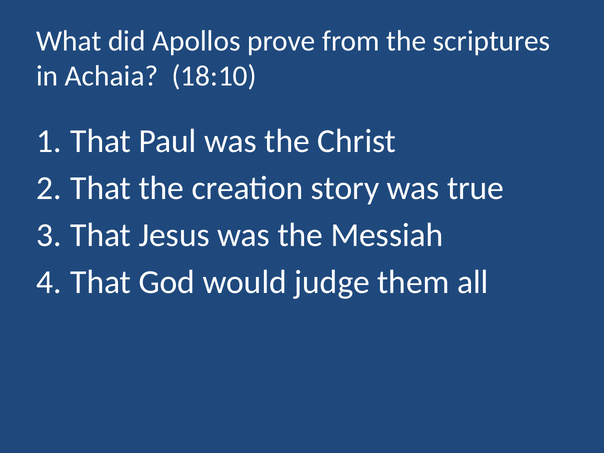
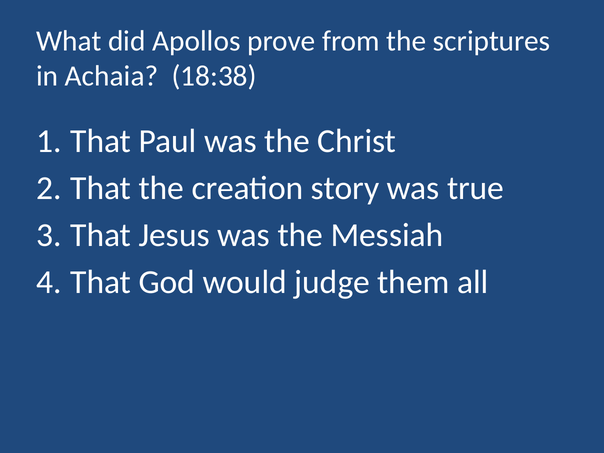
18:10: 18:10 -> 18:38
